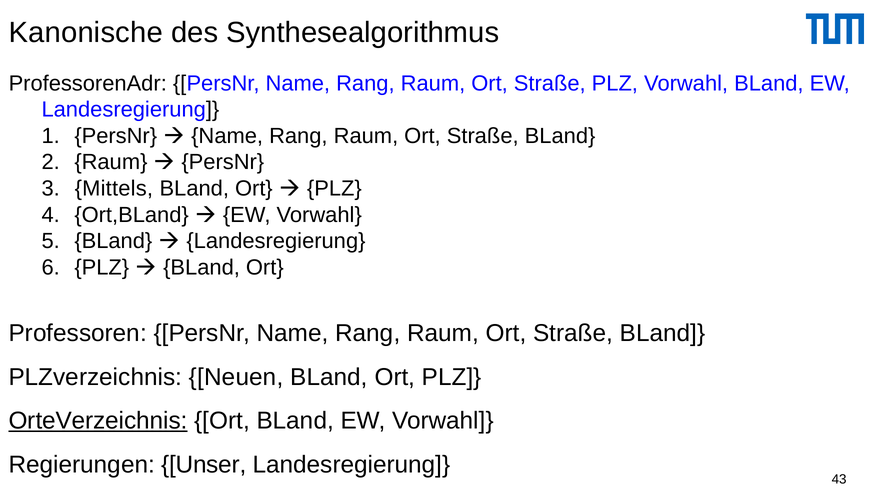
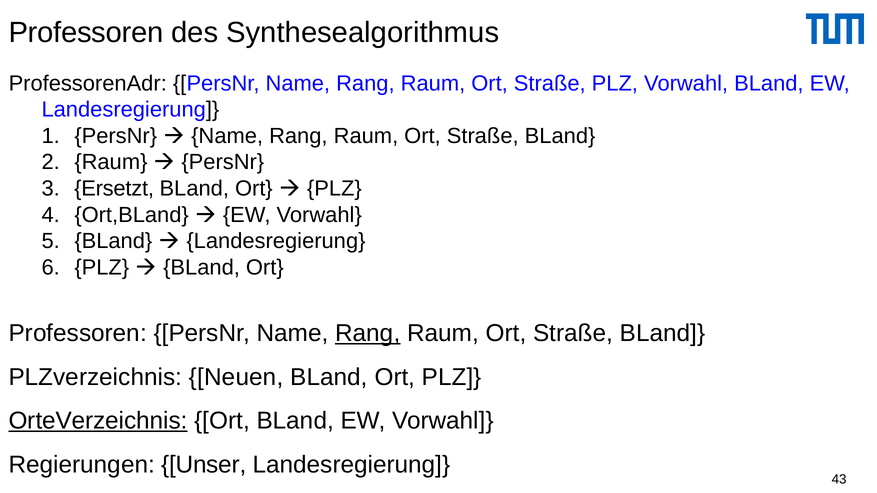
Kanonische at (86, 33): Kanonische -> Professoren
Mittels: Mittels -> Ersetzt
Rang at (368, 334) underline: none -> present
